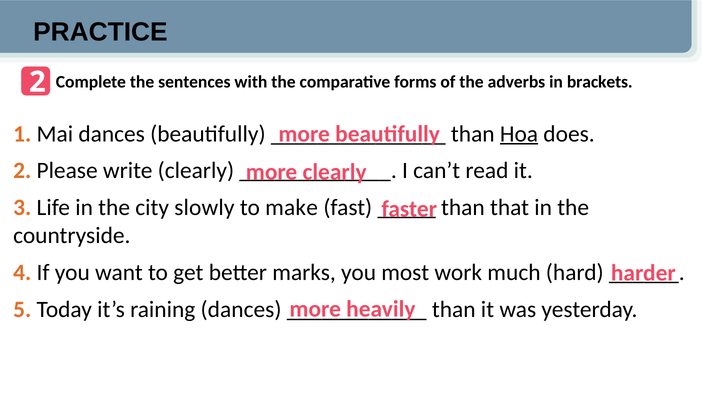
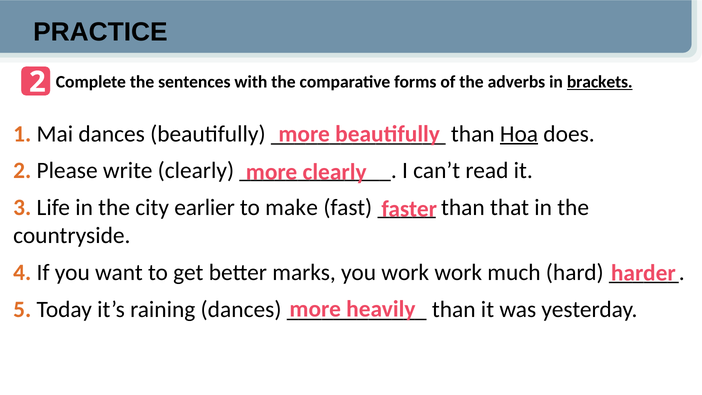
brackets underline: none -> present
slowly: slowly -> earlier
you most: most -> work
